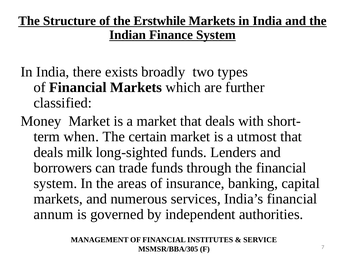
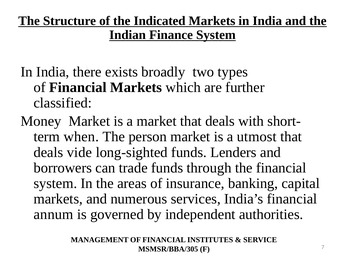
Erstwhile: Erstwhile -> Indicated
certain: certain -> person
milk: milk -> vide
